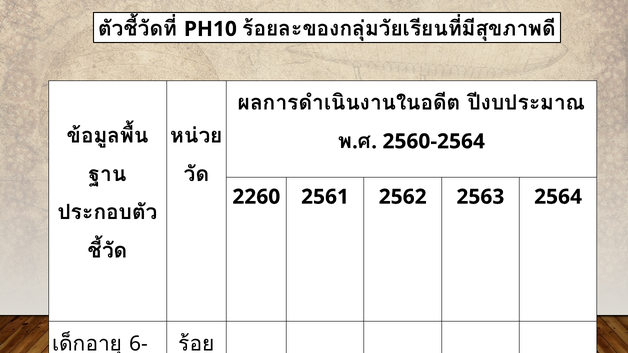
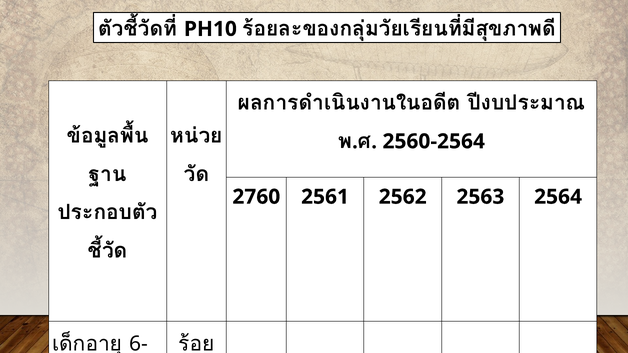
2260: 2260 -> 2760
